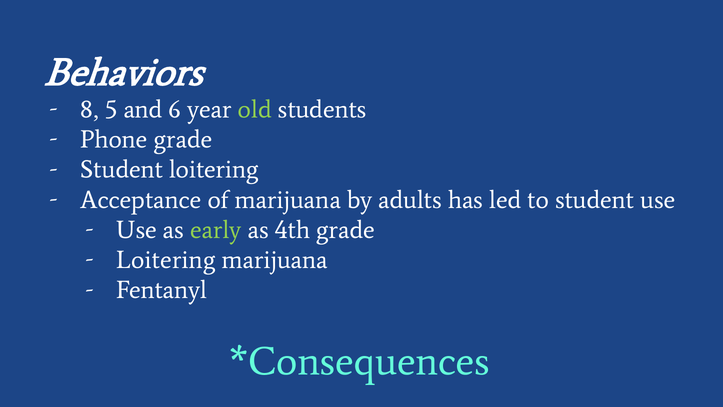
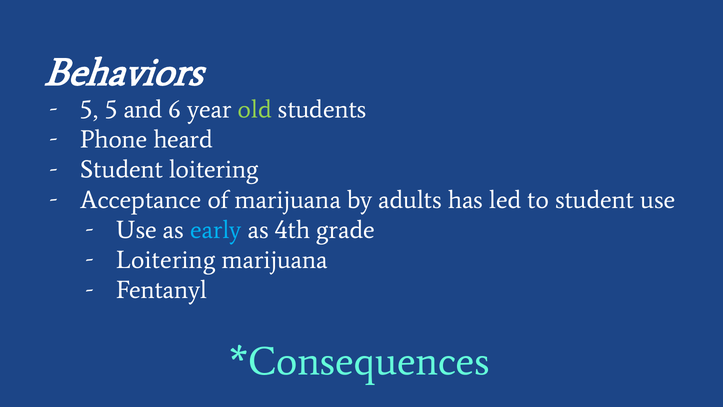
8 at (89, 109): 8 -> 5
Phone grade: grade -> heard
early colour: light green -> light blue
